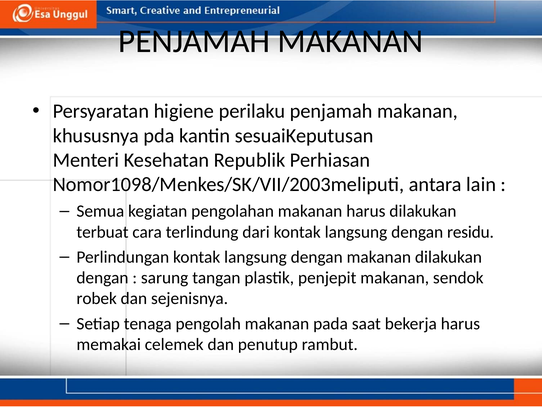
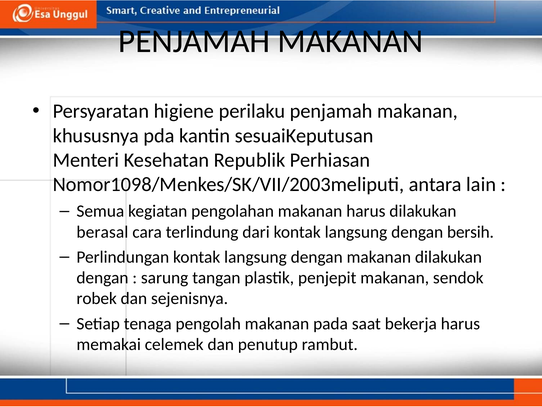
terbuat: terbuat -> berasal
residu: residu -> bersih
